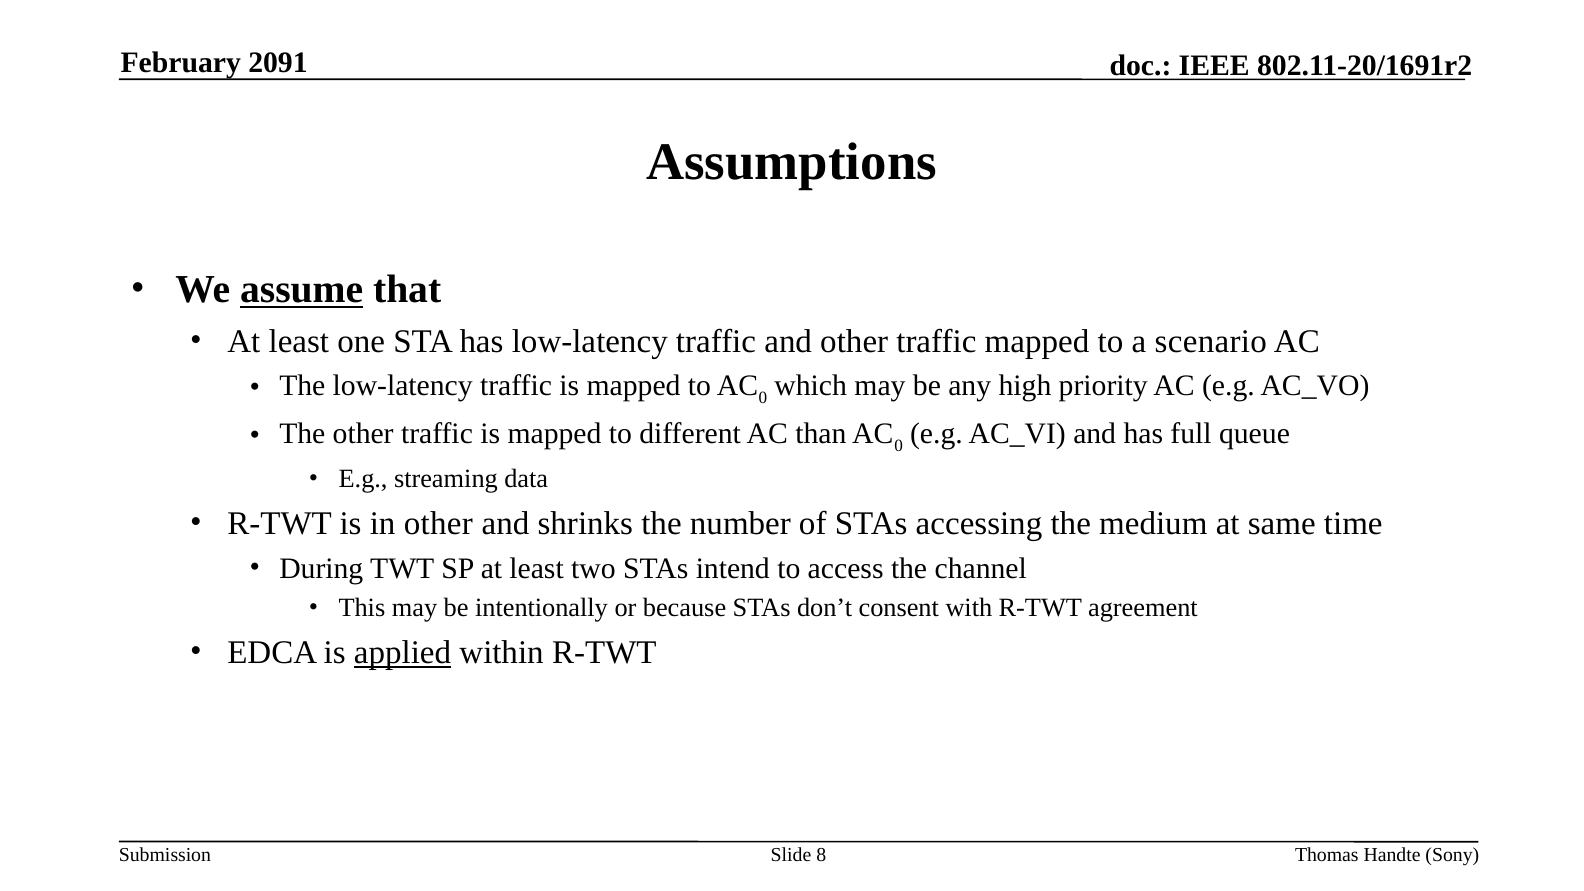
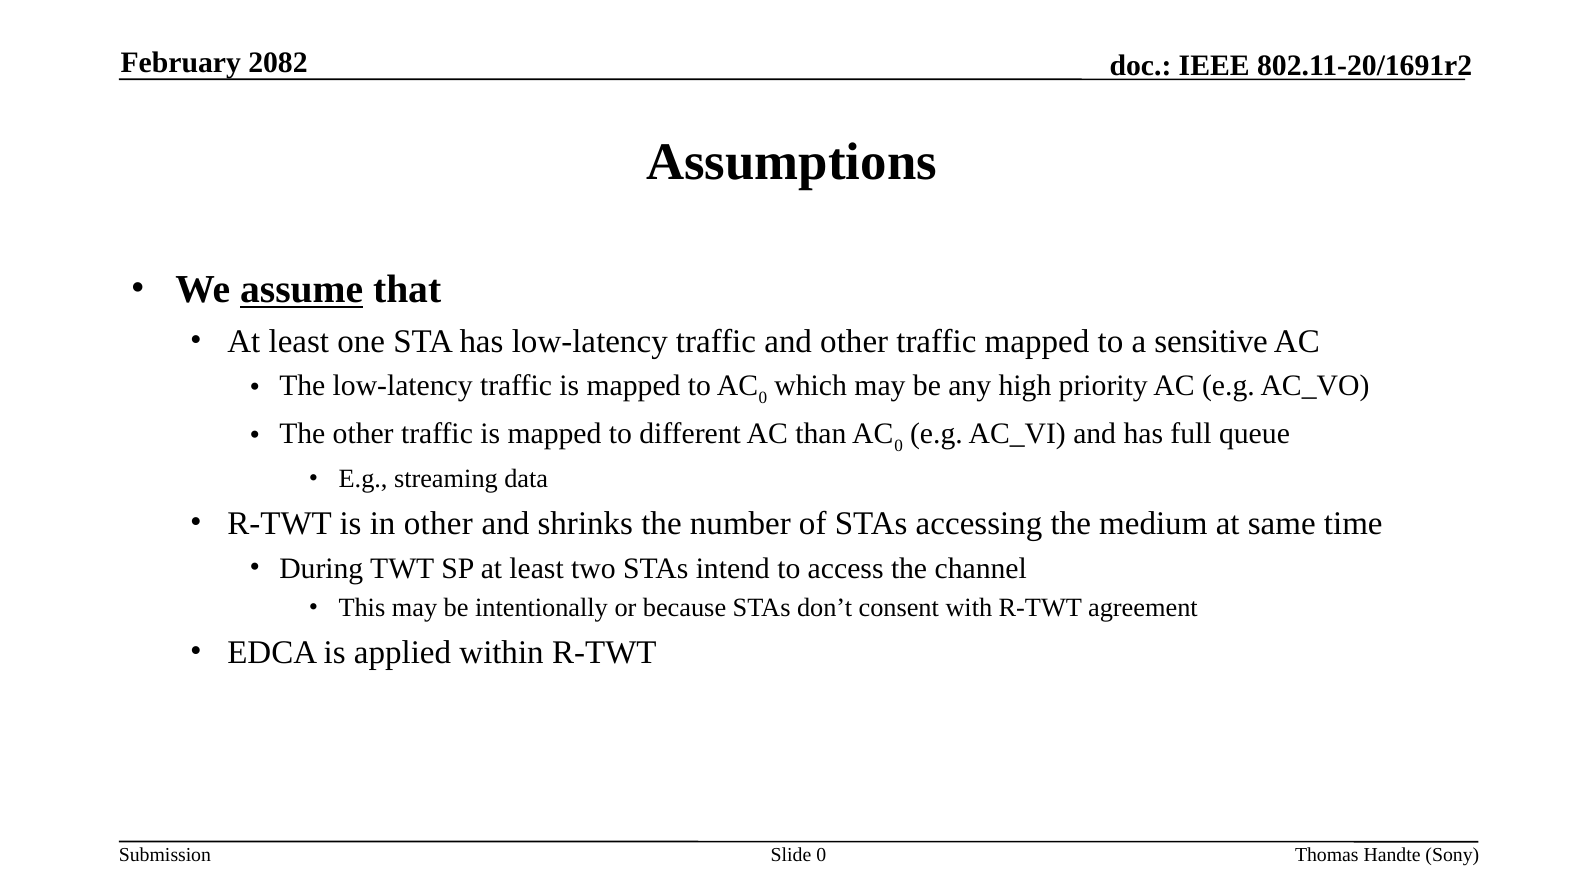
2091: 2091 -> 2082
scenario: scenario -> sensitive
applied underline: present -> none
Slide 8: 8 -> 0
